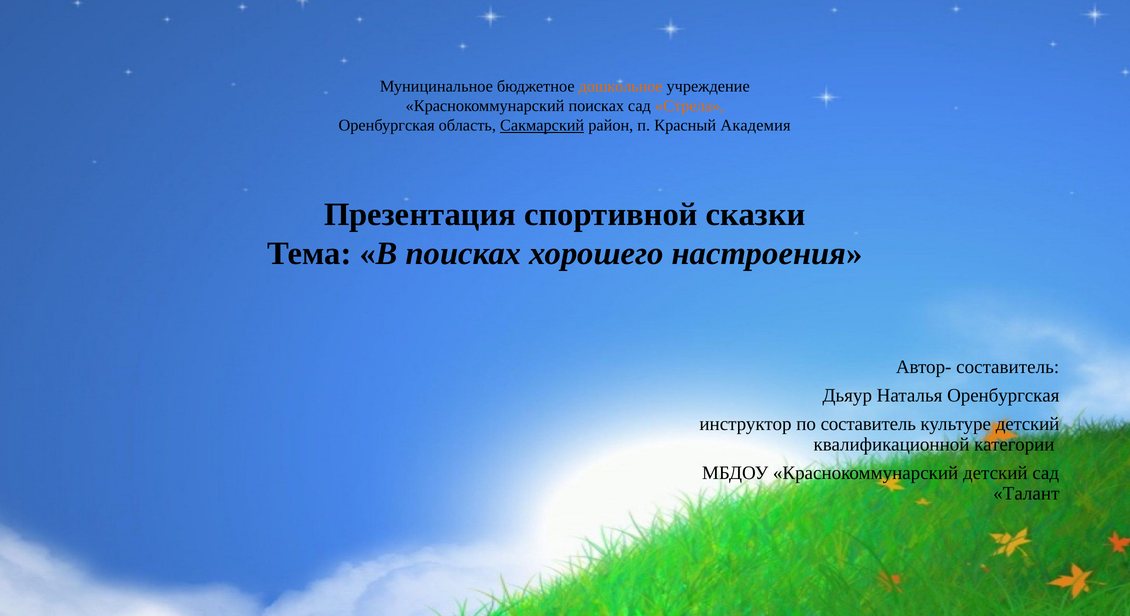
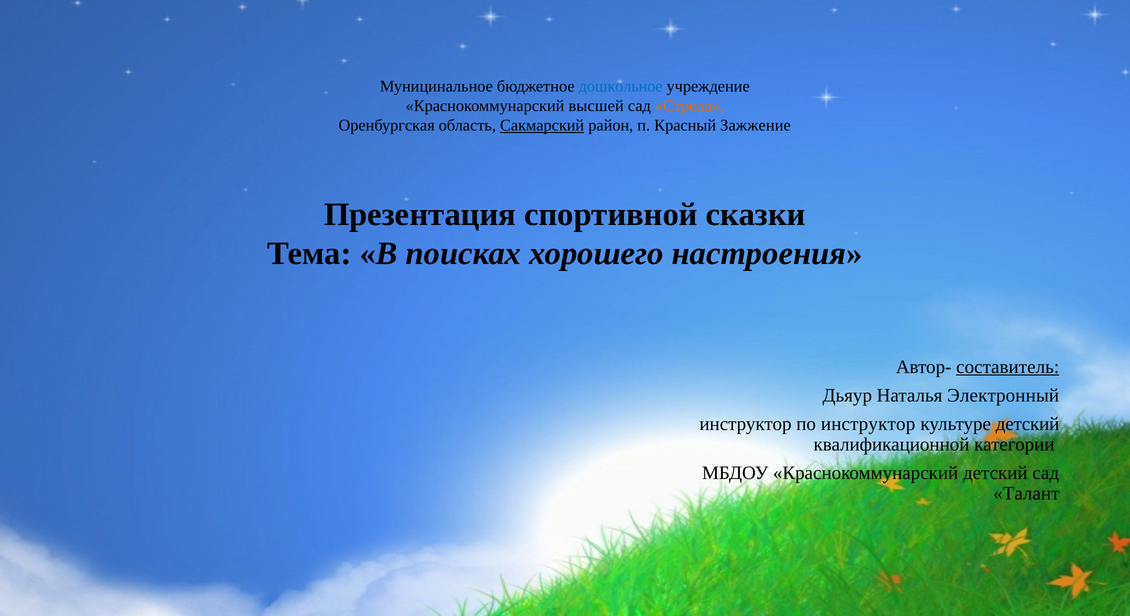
дошкольное colour: orange -> blue
Краснокоммунарский поисках: поисках -> высшей
Академия: Академия -> Зажжение
составитель at (1008, 367) underline: none -> present
Наталья Оренбургская: Оренбургская -> Электронный
по составитель: составитель -> инструктор
